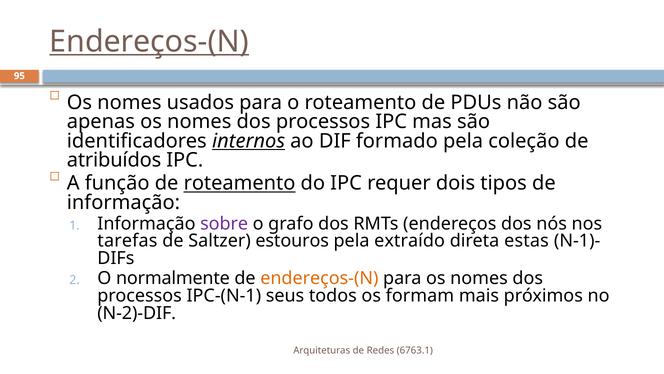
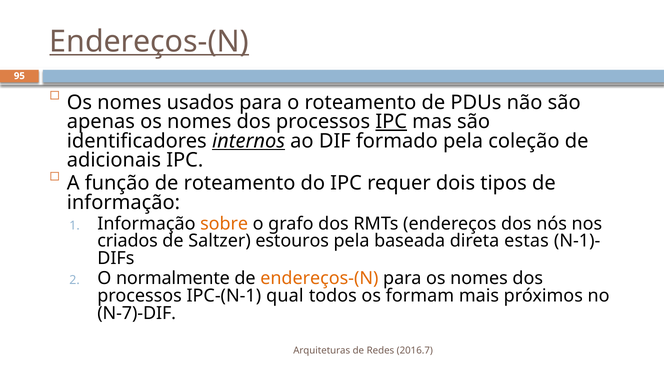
IPC at (391, 121) underline: none -> present
atribuídos: atribuídos -> adicionais
roteamento at (240, 183) underline: present -> none
sobre colour: purple -> orange
tarefas: tarefas -> criados
extraído: extraído -> baseada
seus: seus -> qual
N-2)-DIF: N-2)-DIF -> N-7)-DIF
6763.1: 6763.1 -> 2016.7
